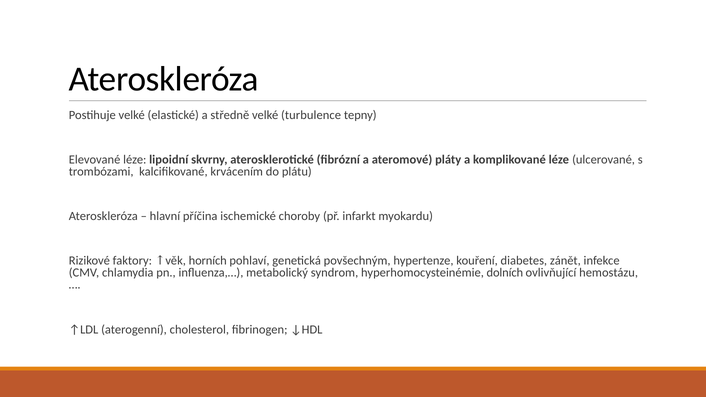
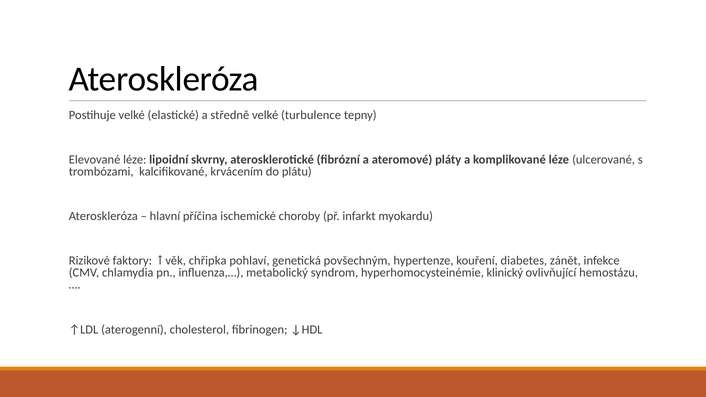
horních: horních -> chřipka
dolních: dolních -> klinický
